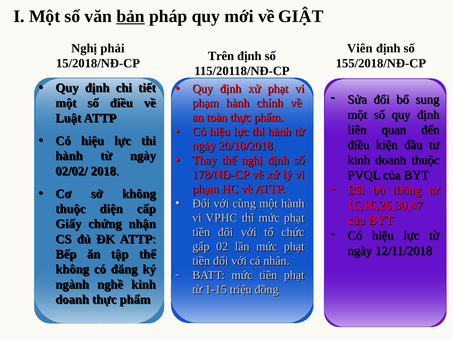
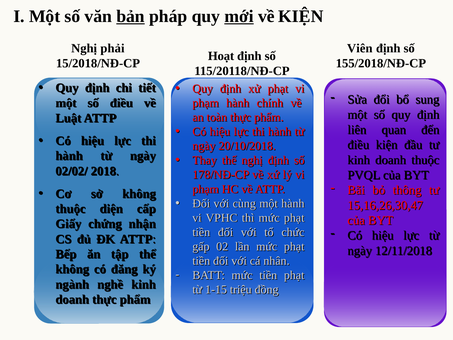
mới underline: none -> present
về GIẬT: GIẬT -> KIỆN
Trên: Trên -> Hoạt
